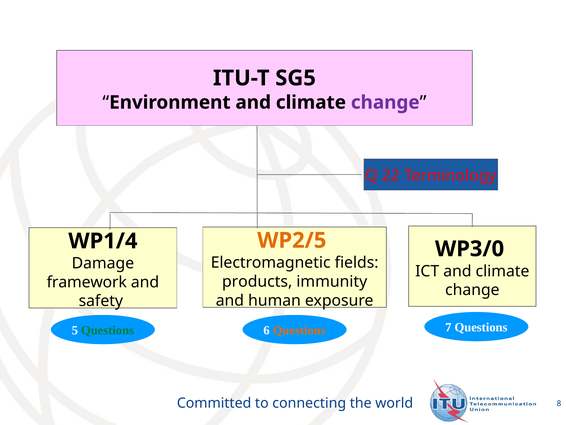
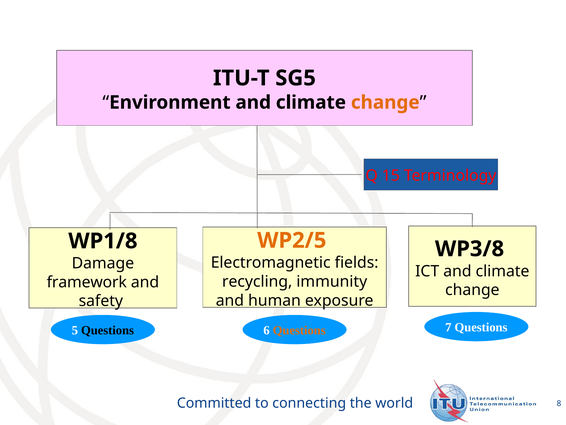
change at (385, 102) colour: purple -> orange
22: 22 -> 15
WP1/4: WP1/4 -> WP1/8
WP3/0: WP3/0 -> WP3/8
products: products -> recycling
Questions at (107, 330) colour: green -> black
